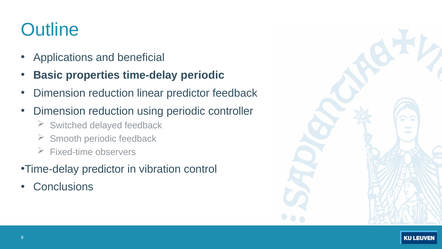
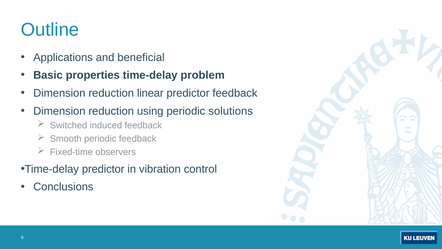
time-delay periodic: periodic -> problem
controller: controller -> solutions
delayed: delayed -> induced
